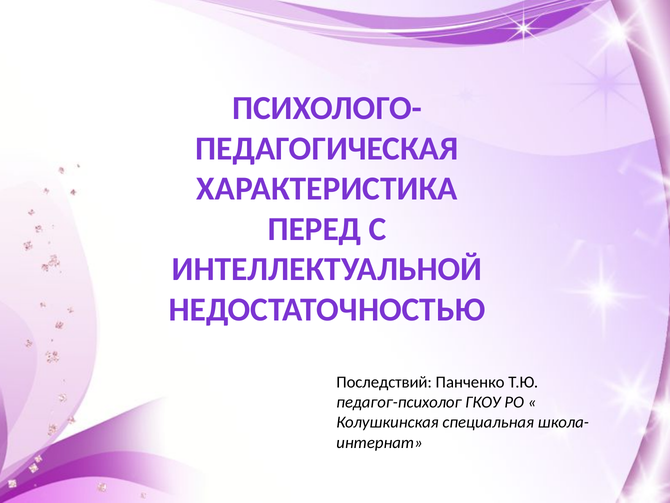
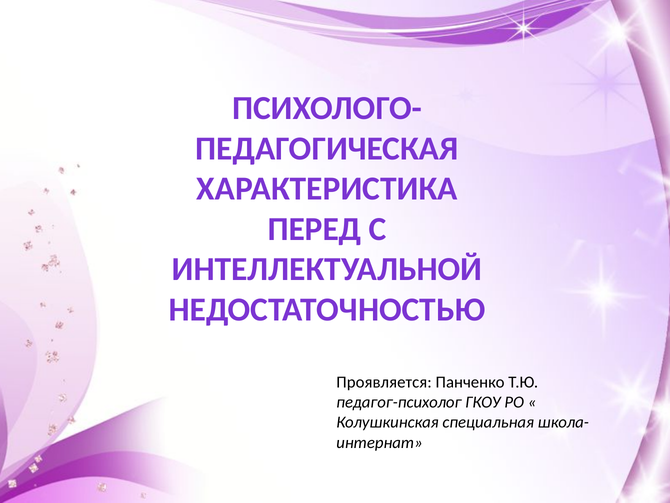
Последствий: Последствий -> Проявляется
